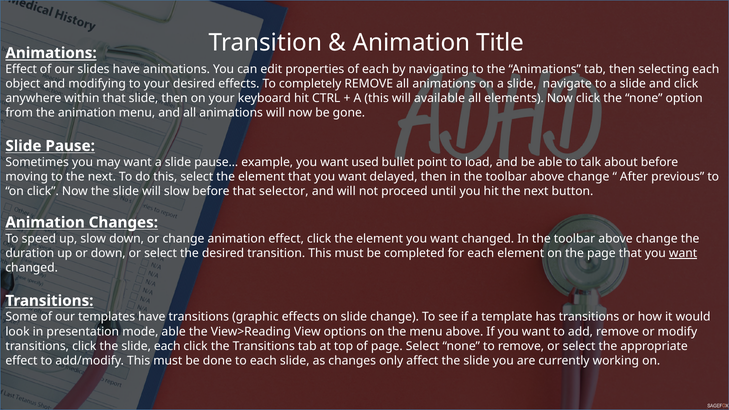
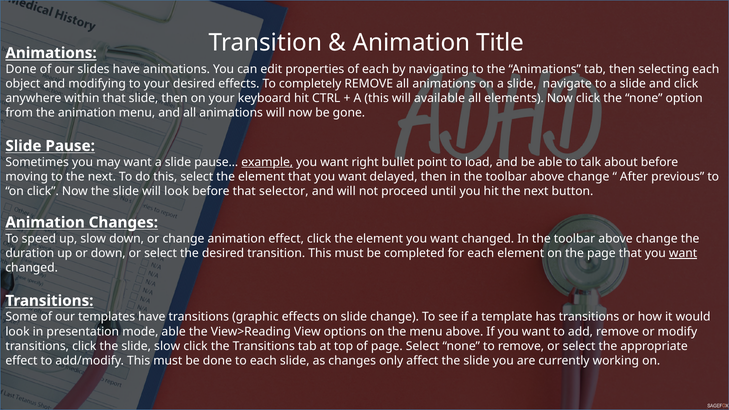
Effect at (21, 69): Effect -> Done
example underline: none -> present
used: used -> right
will slow: slow -> look
slide each: each -> slow
